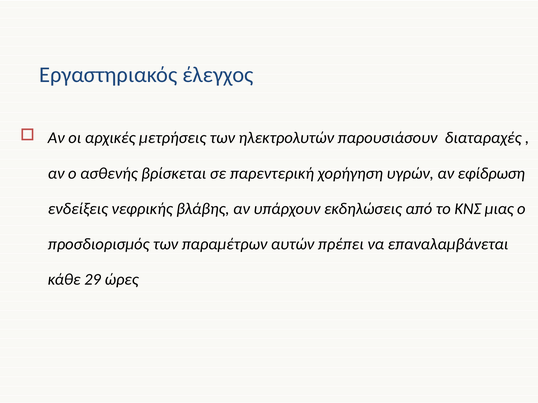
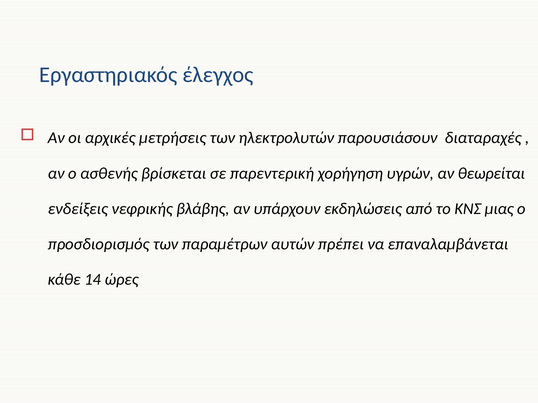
εφίδρωση: εφίδρωση -> θεωρείται
29: 29 -> 14
